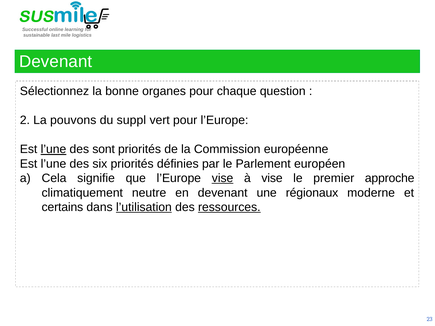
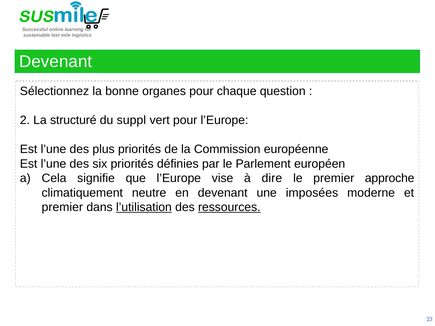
pouvons: pouvons -> structuré
l’une at (53, 149) underline: present -> none
sont: sont -> plus
vise at (223, 178) underline: present -> none
à vise: vise -> dire
régionaux: régionaux -> imposées
certains at (62, 207): certains -> premier
